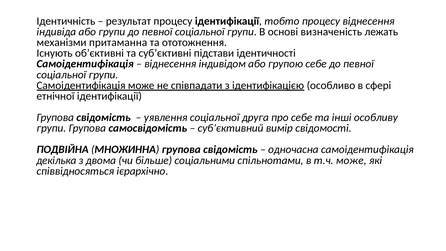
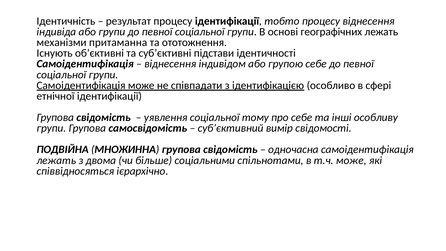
визначеність: визначеність -> географічних
друга: друга -> тому
декілька at (56, 160): декілька -> лежать
